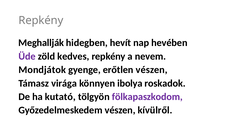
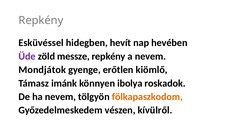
Meghallják: Meghallják -> Esküvéssel
kedves: kedves -> messze
erőtlen vészen: vészen -> kiömlő
virága: virága -> imánk
ha kutató: kutató -> nevem
fölkapaszkodom colour: purple -> orange
